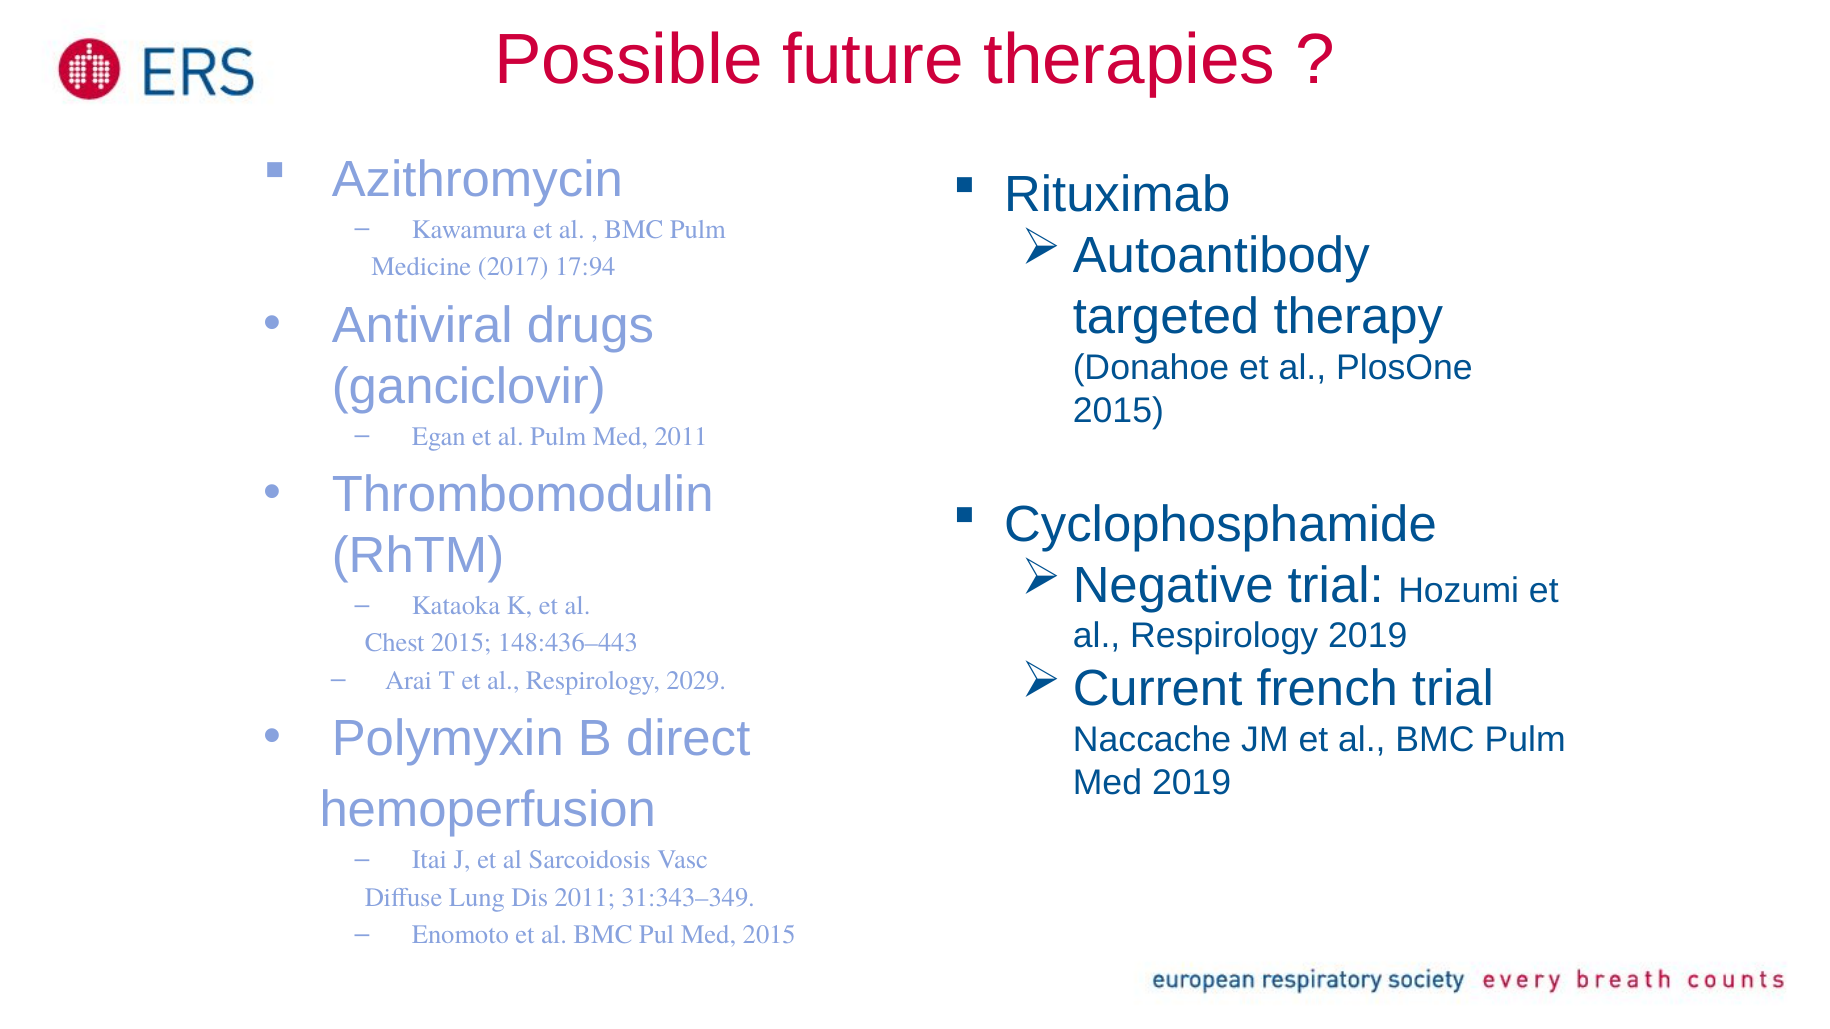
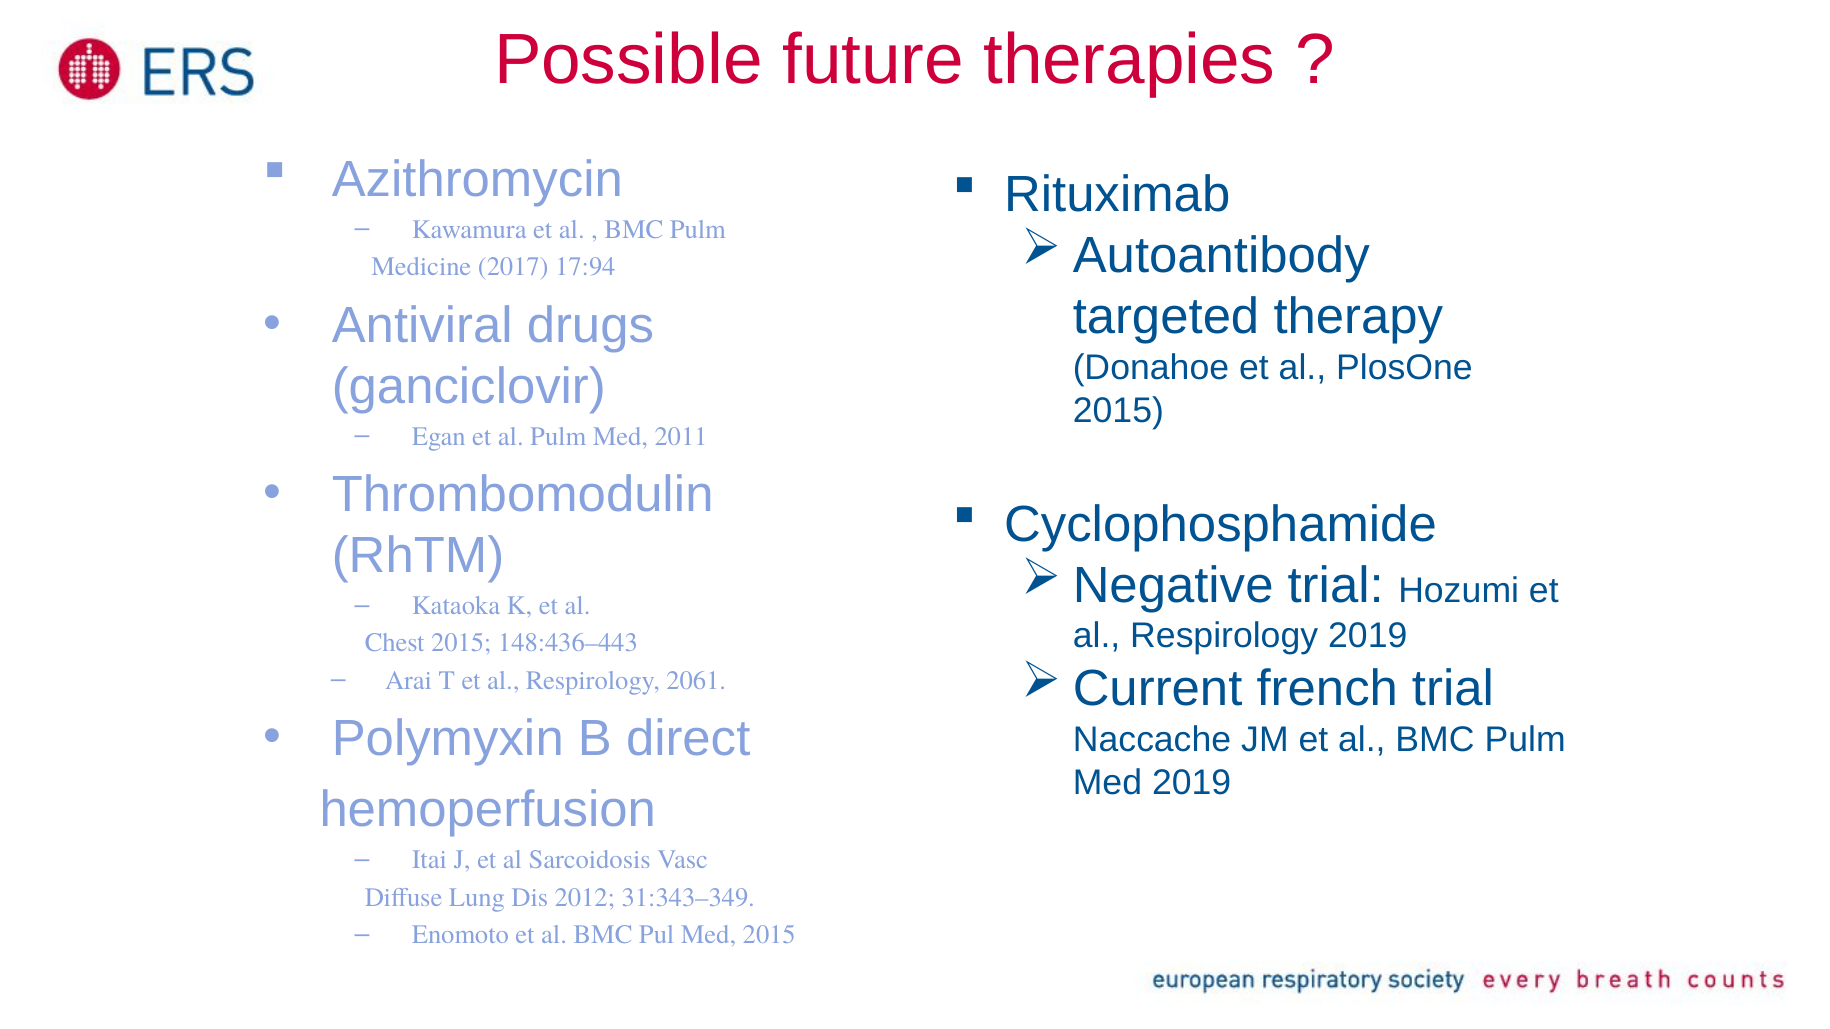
2029: 2029 -> 2061
Dis 2011: 2011 -> 2012
